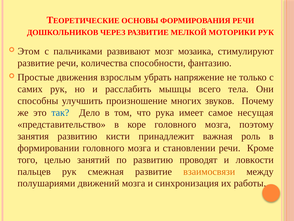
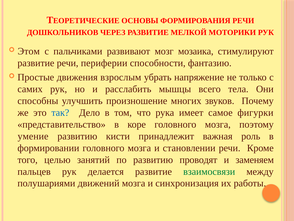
количества: количества -> периферии
несущая: несущая -> фигурки
занятия: занятия -> умение
ловкости: ловкости -> заменяем
смежная: смежная -> делается
взаимосвязи colour: orange -> green
